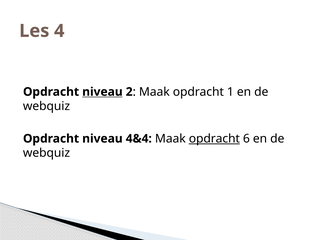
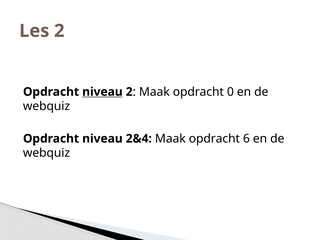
Les 4: 4 -> 2
1: 1 -> 0
4&4: 4&4 -> 2&4
opdracht at (214, 139) underline: present -> none
